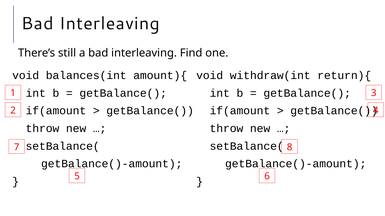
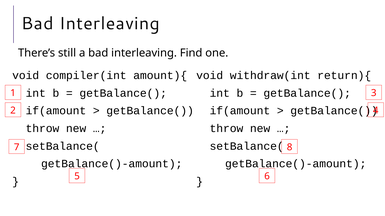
balances(int: balances(int -> compiler(int
